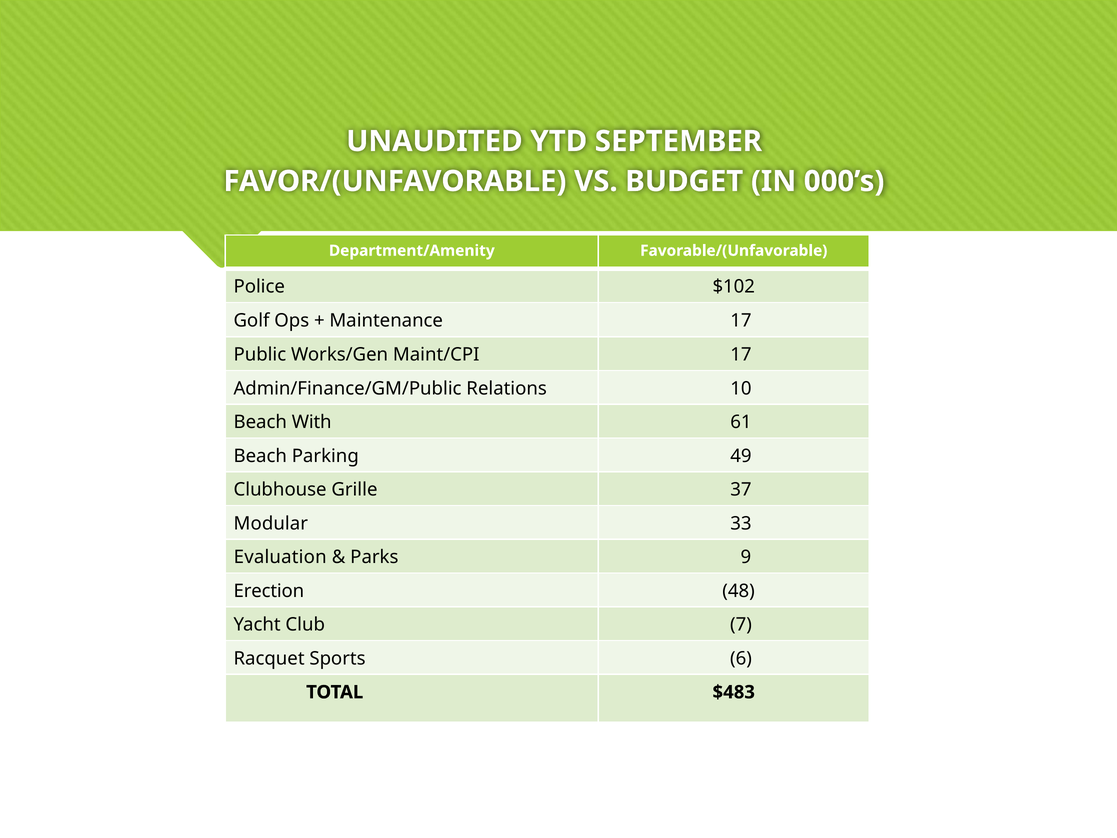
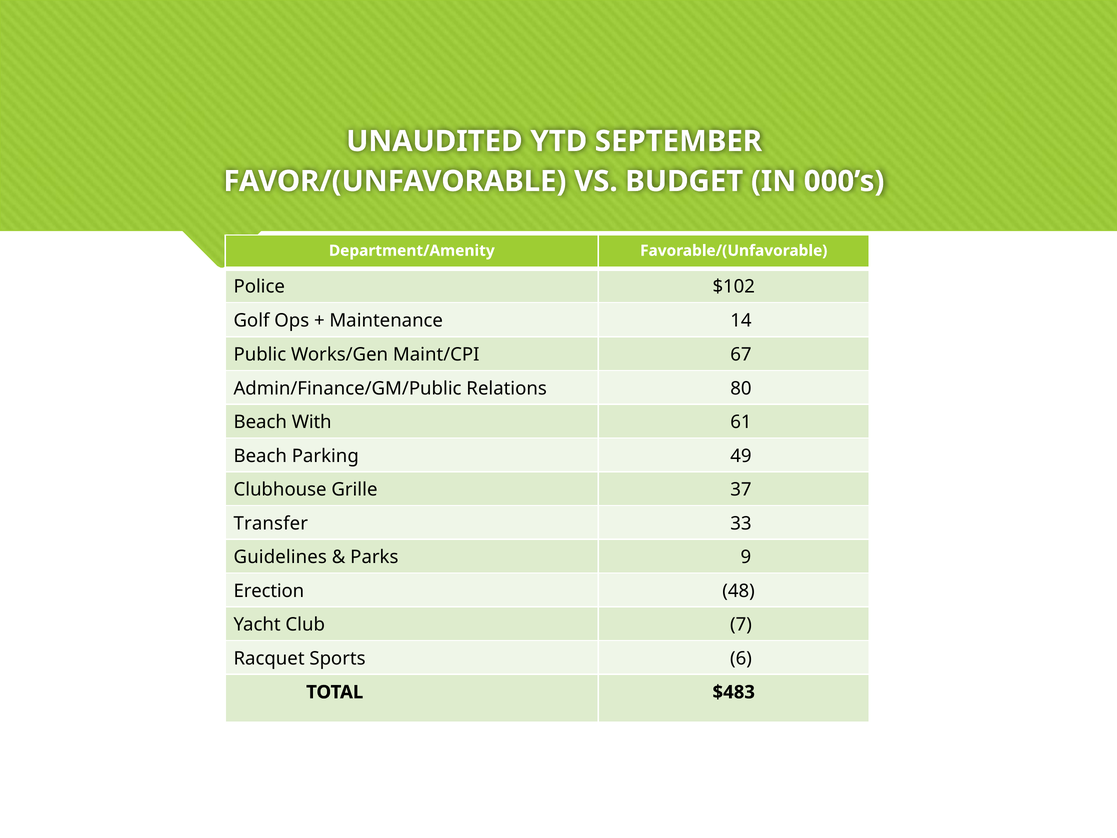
Maintenance 17: 17 -> 14
Maint/CPI 17: 17 -> 67
10: 10 -> 80
Modular: Modular -> Transfer
Evaluation: Evaluation -> Guidelines
